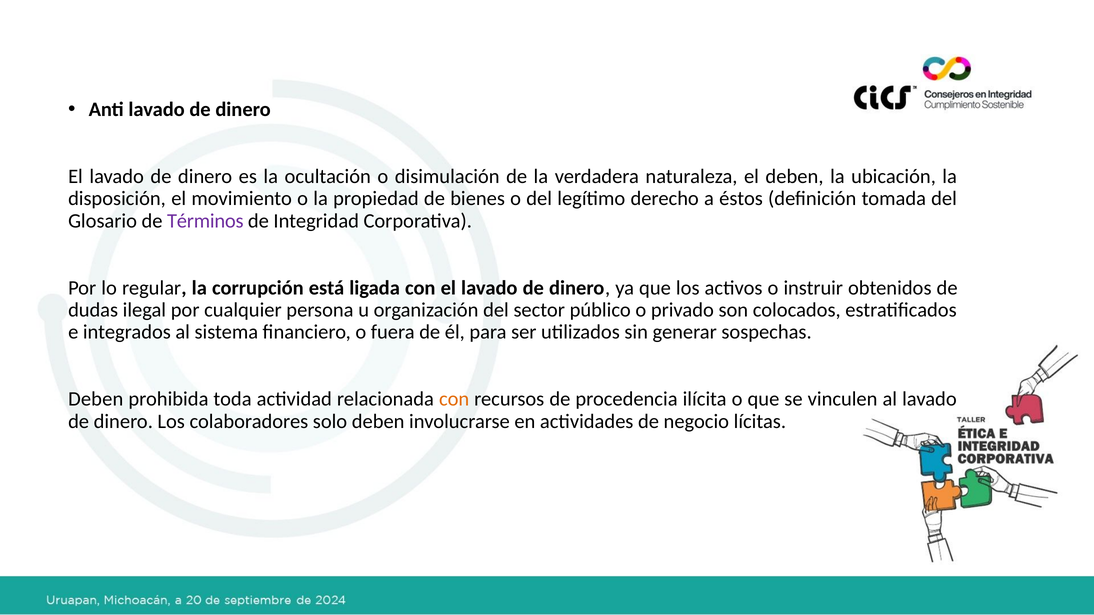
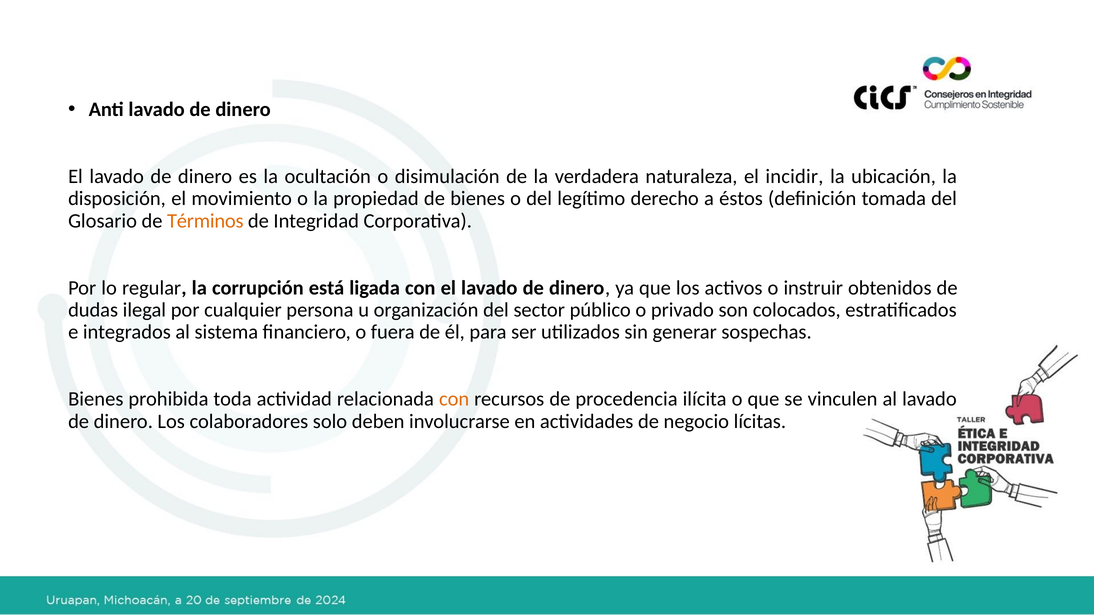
el deben: deben -> incidir
Términos colour: purple -> orange
Deben at (96, 399): Deben -> Bienes
